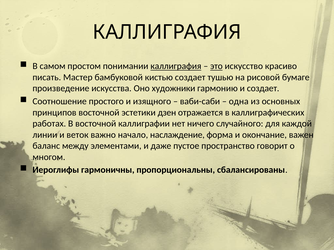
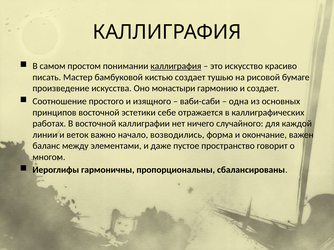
это underline: present -> none
художники: художники -> монастыри
дзен: дзен -> себе
наслаждение: наслаждение -> возводились
